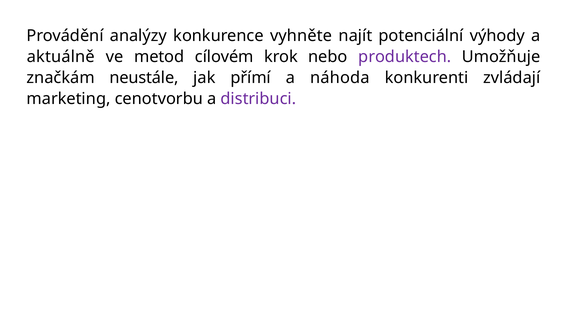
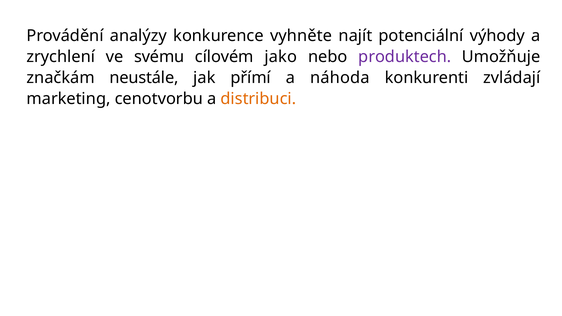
aktuálně: aktuálně -> zrychlení
metod: metod -> svému
krok: krok -> jako
distribuci colour: purple -> orange
